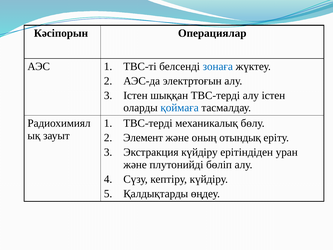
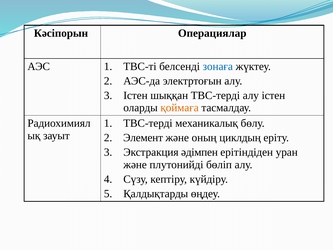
қоймаға colour: blue -> orange
отындық: отындық -> циклдың
Экстракция күйдіру: күйдіру -> әдімпен
